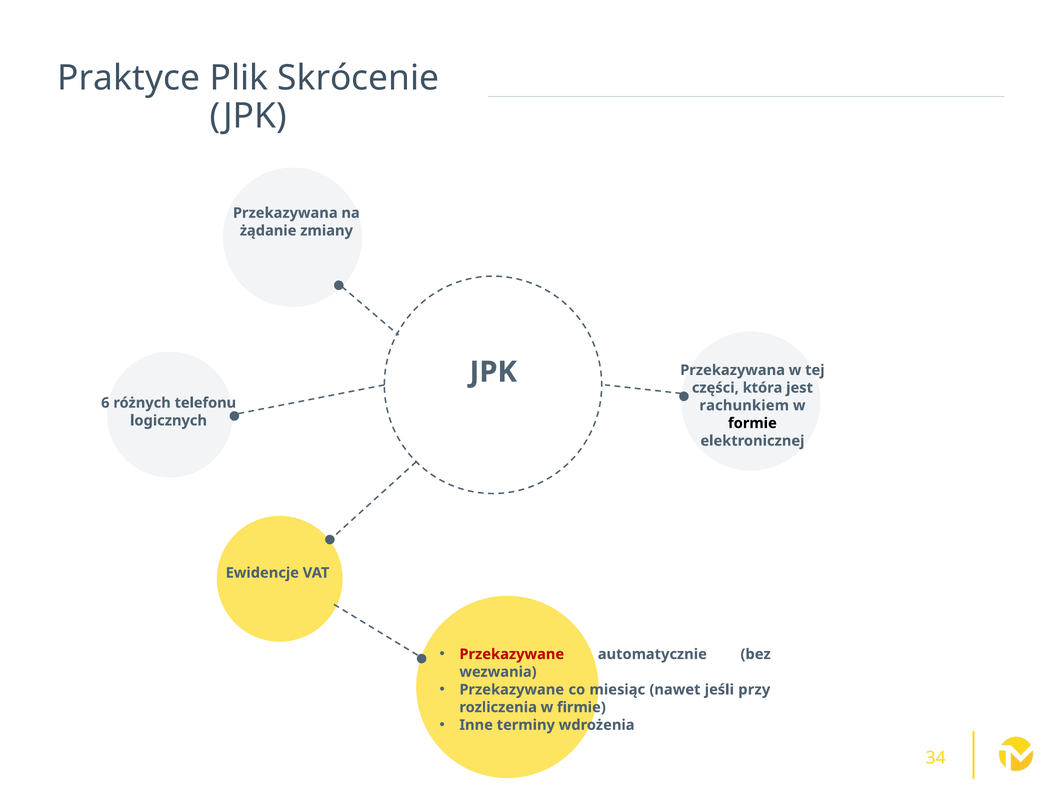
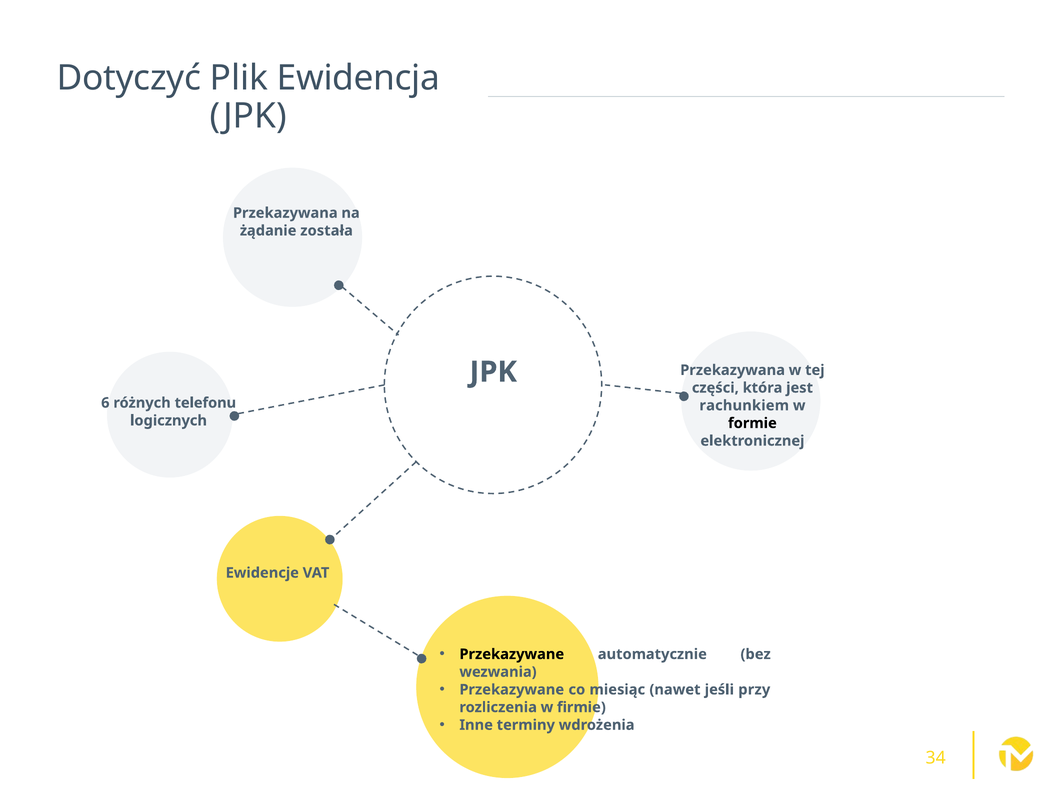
Praktyce: Praktyce -> Dotyczyć
Skrócenie: Skrócenie -> Ewidencja
zmiany: zmiany -> została
Przekazywane at (512, 654) colour: red -> black
